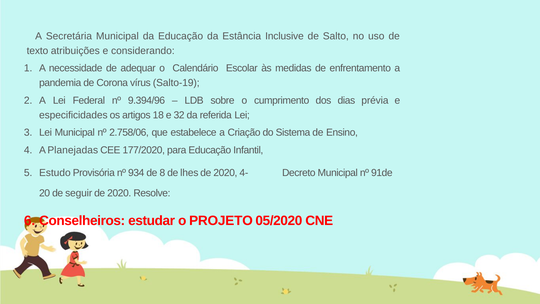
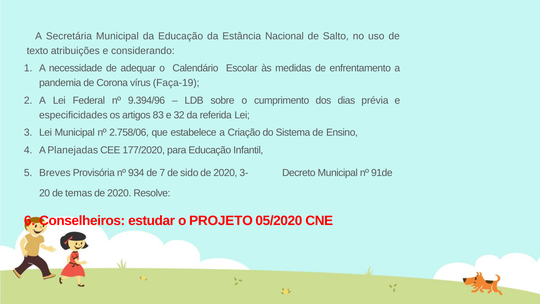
Inclusive: Inclusive -> Nacional
Salto-19: Salto-19 -> Faça-19
18: 18 -> 83
Estudo: Estudo -> Breves
8: 8 -> 7
lhes: lhes -> sido
4-: 4- -> 3-
seguir: seguir -> temas
